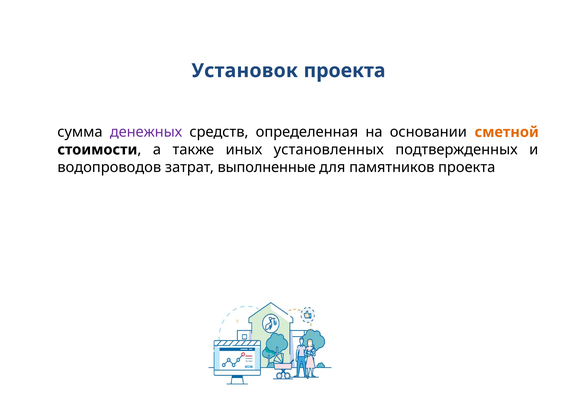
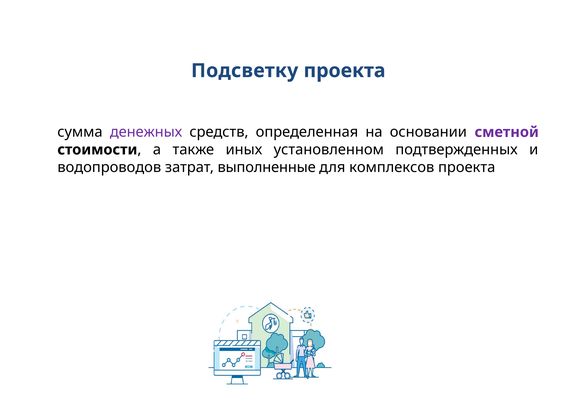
Установок: Установок -> Подсветку
сметной colour: orange -> purple
установленных: установленных -> установленном
памятников: памятников -> комплексов
